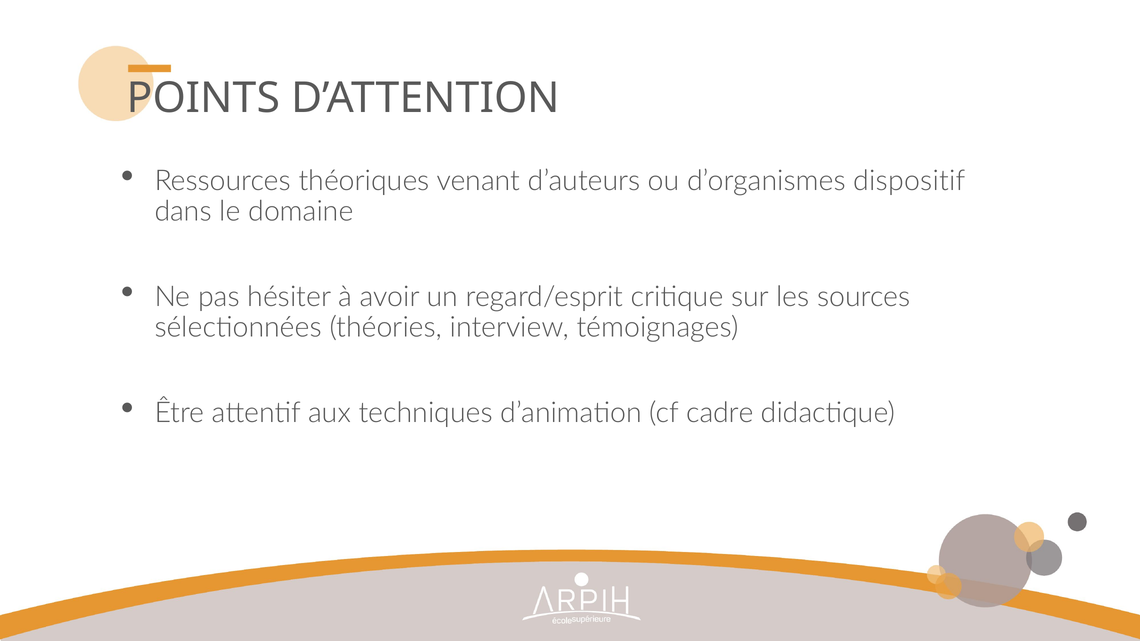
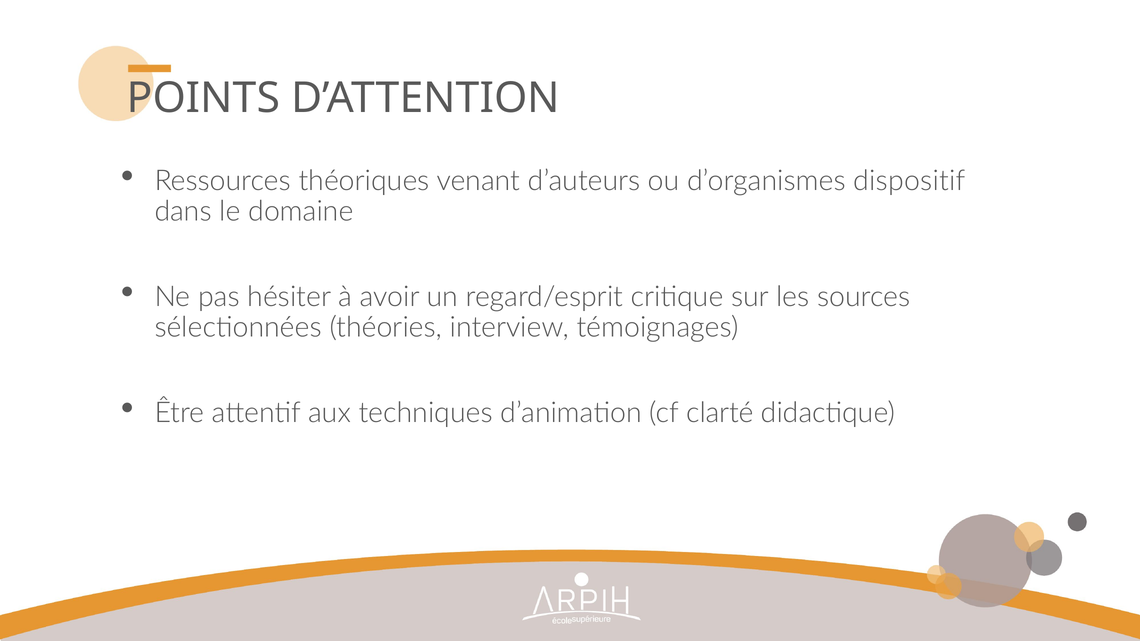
cadre: cadre -> clarté
